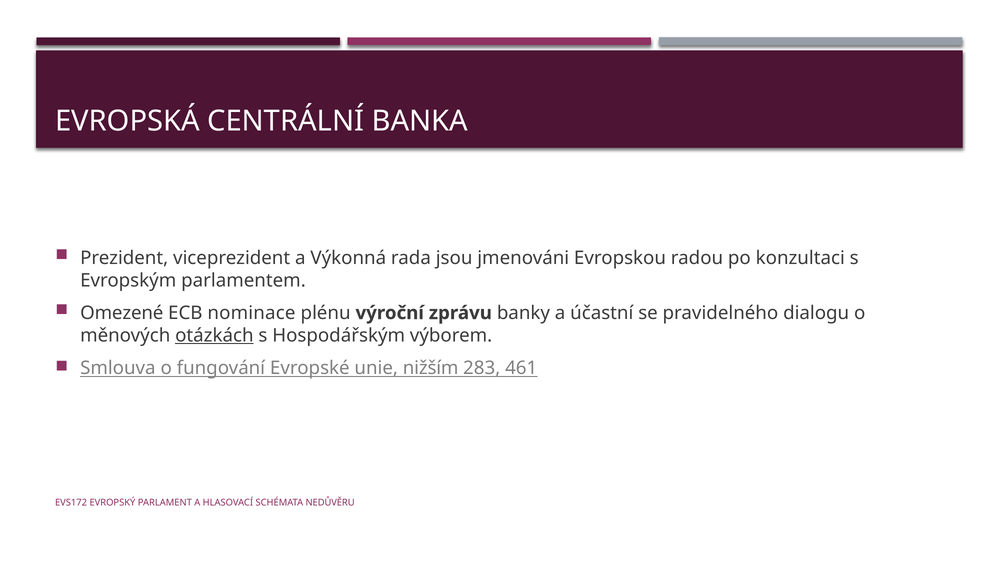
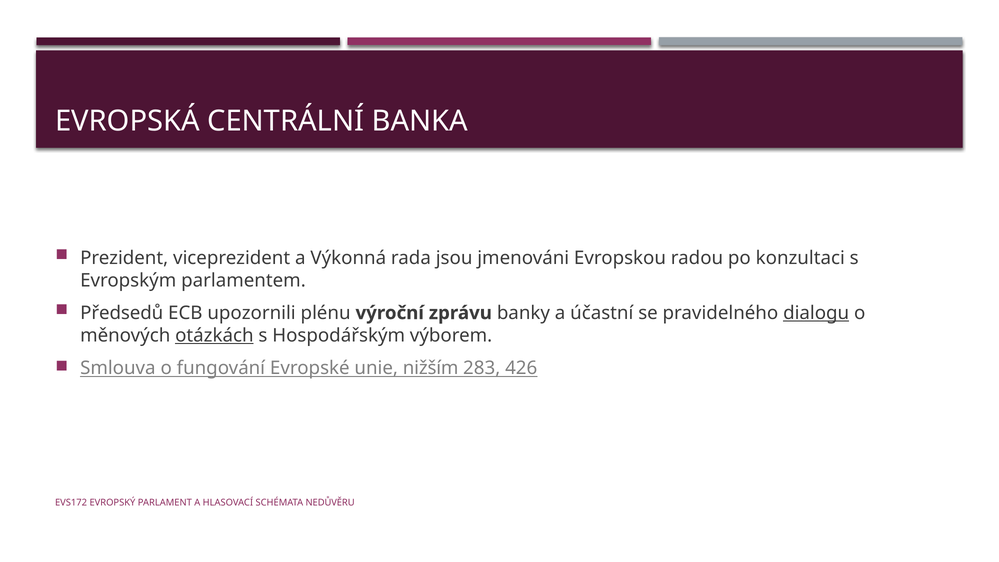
Omezené: Omezené -> Předsedů
nominace: nominace -> upozornili
dialogu underline: none -> present
461: 461 -> 426
